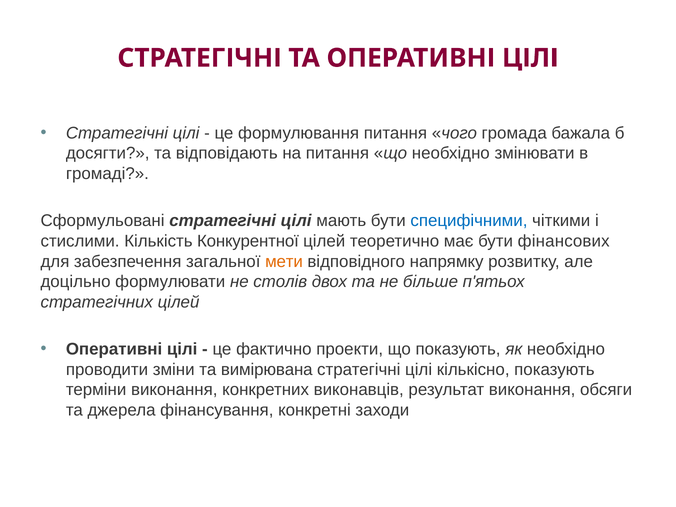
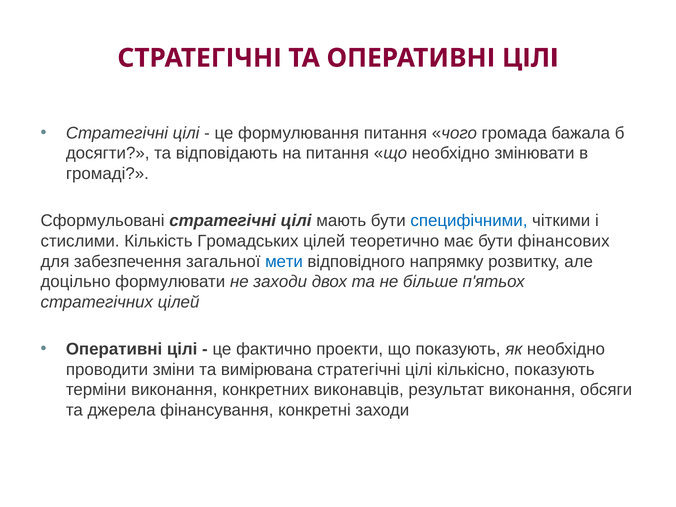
Конкурентної: Конкурентної -> Громадських
мети colour: orange -> blue
не столів: столів -> заходи
